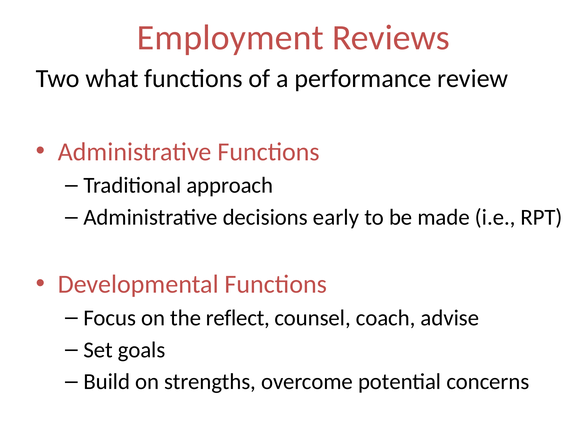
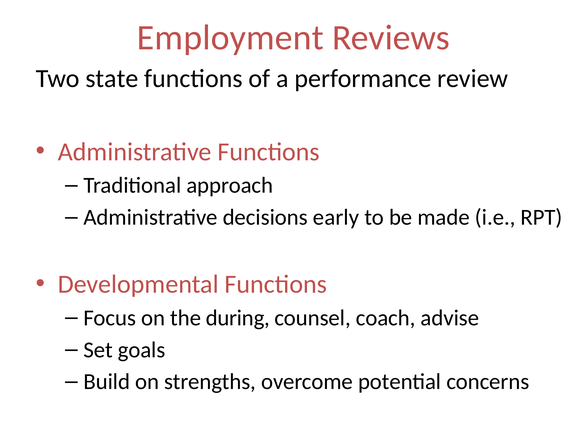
what: what -> state
reflect: reflect -> during
